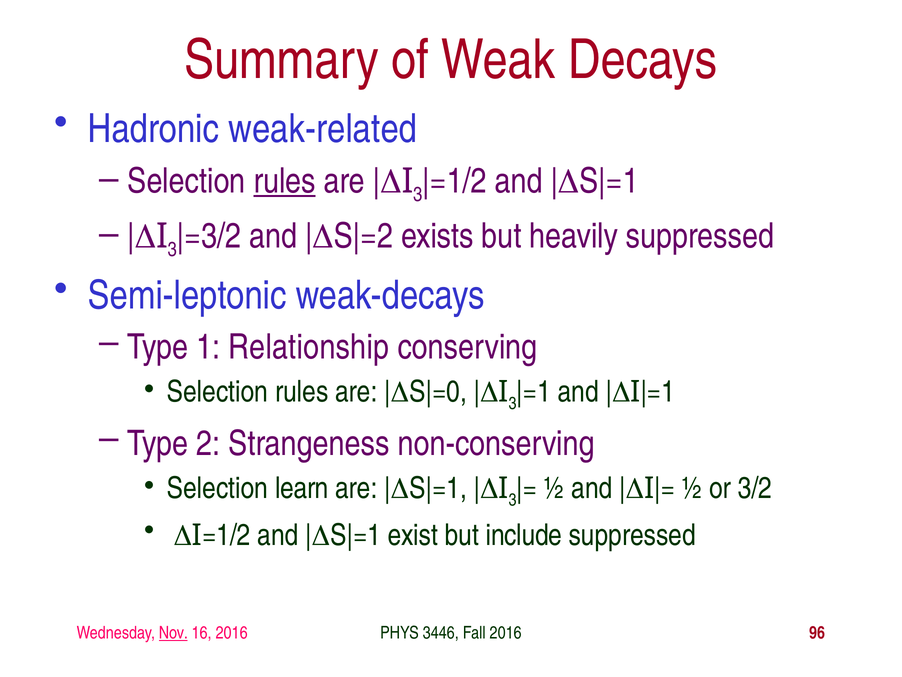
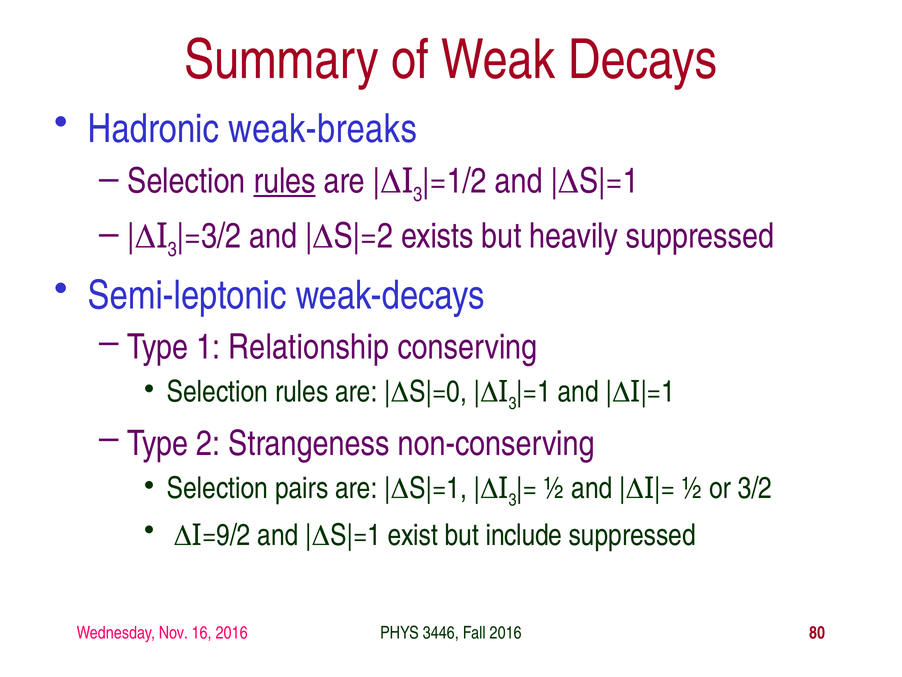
weak-related: weak-related -> weak-breaks
learn: learn -> pairs
=1/2: =1/2 -> =9/2
Nov underline: present -> none
96: 96 -> 80
